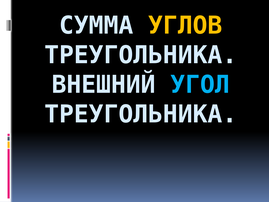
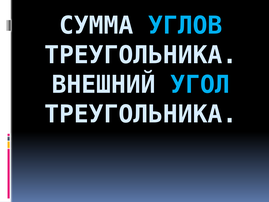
УГЛОВ colour: yellow -> light blue
